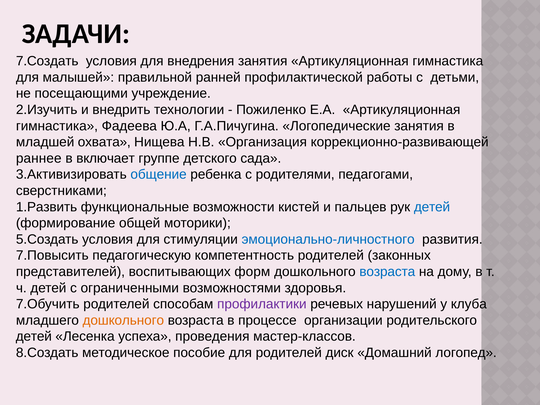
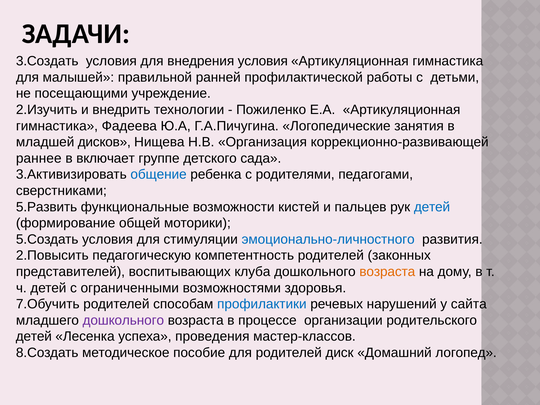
7.Создать: 7.Создать -> 3.Создать
внедрения занятия: занятия -> условия
охвата: охвата -> дисков
1.Развить: 1.Развить -> 5.Развить
7.Повысить: 7.Повысить -> 2.Повысить
форм: форм -> клуба
возраста at (387, 272) colour: blue -> orange
профилактики colour: purple -> blue
клуба: клуба -> сайта
дошкольного at (123, 320) colour: orange -> purple
